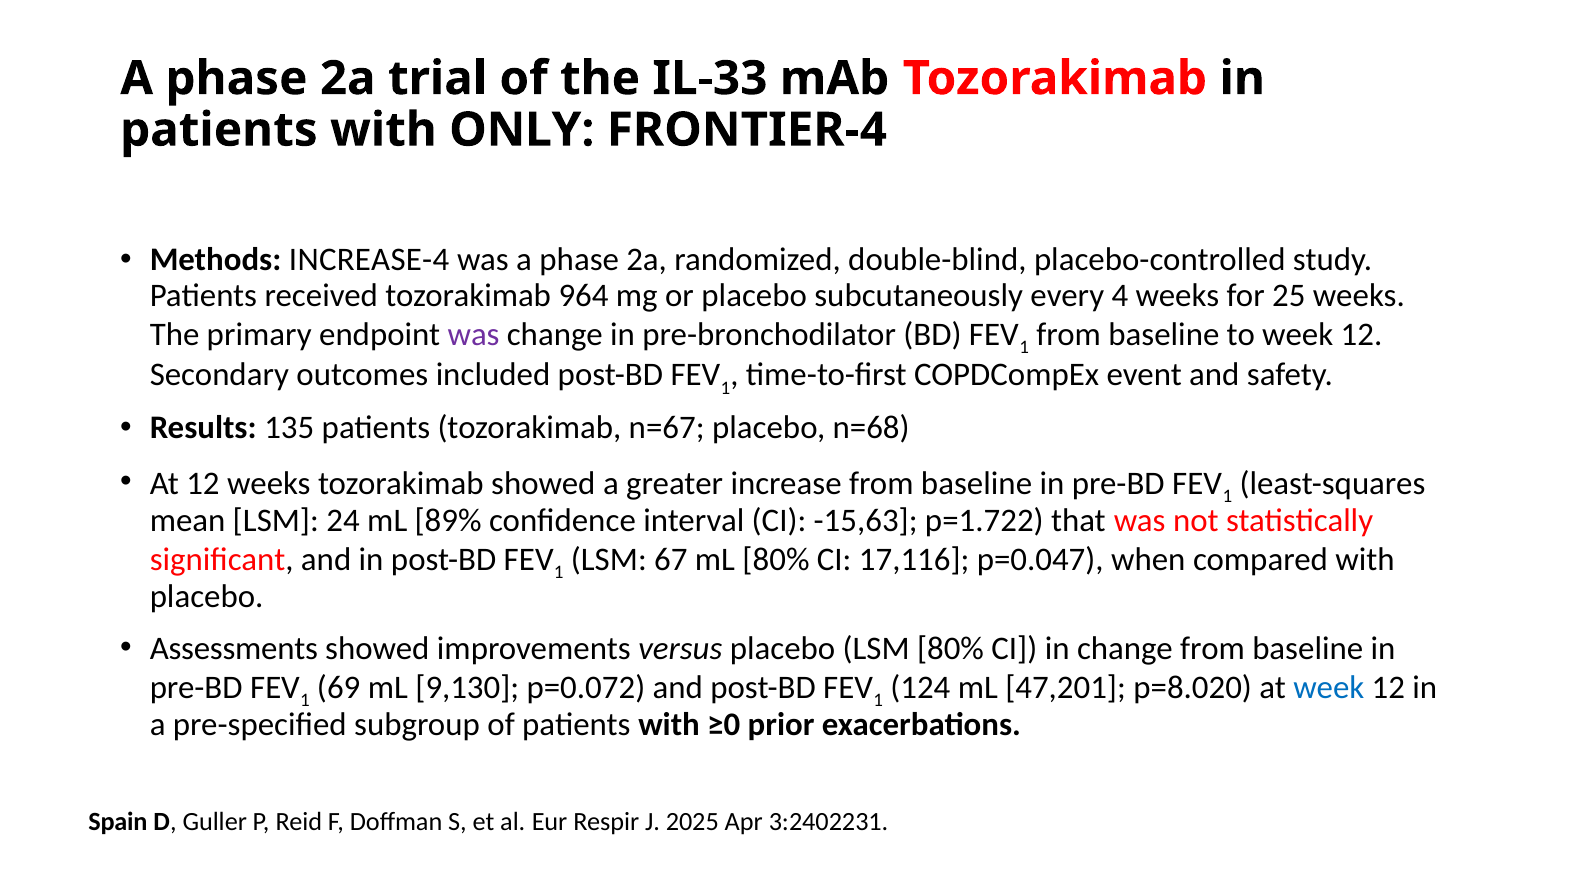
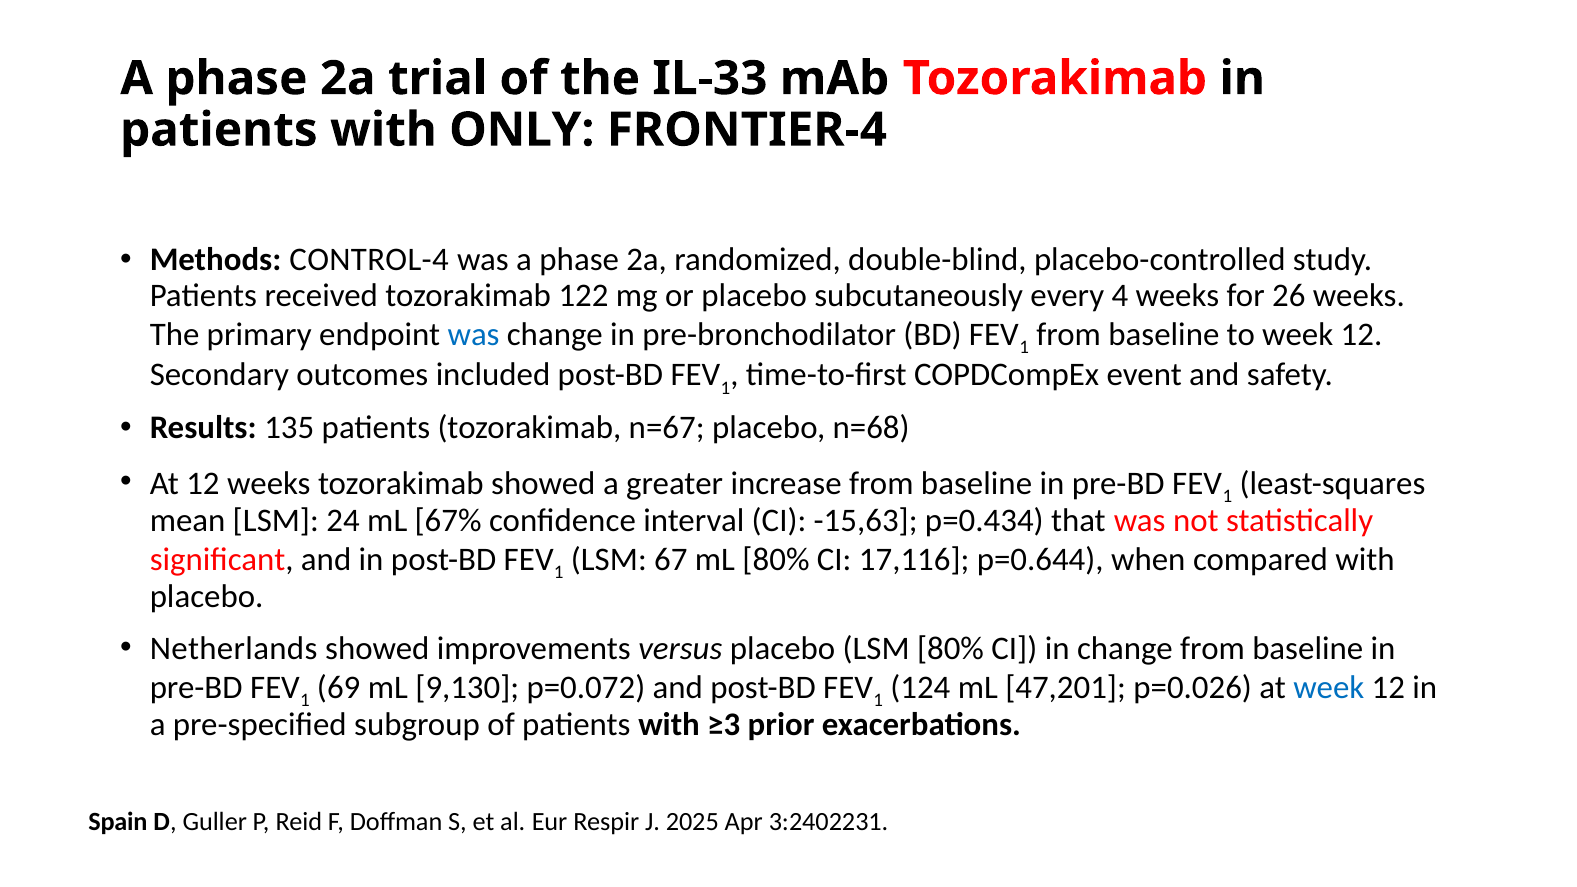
INCREASE-4: INCREASE-4 -> CONTROL-4
964: 964 -> 122
25: 25 -> 26
was at (474, 335) colour: purple -> blue
89%: 89% -> 67%
p=1.722: p=1.722 -> p=0.434
p=0.047: p=0.047 -> p=0.644
Assessments: Assessments -> Netherlands
p=8.020: p=8.020 -> p=0.026
≥0: ≥0 -> ≥3
